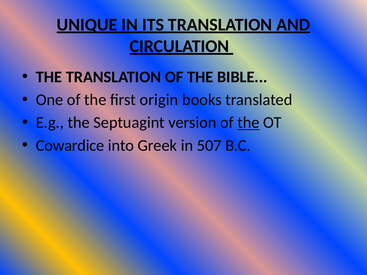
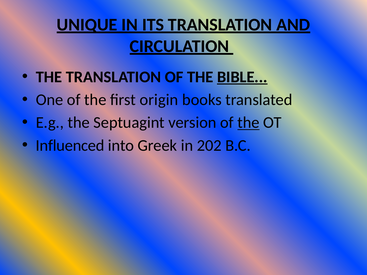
BIBLE underline: none -> present
Cowardice: Cowardice -> Influenced
507: 507 -> 202
